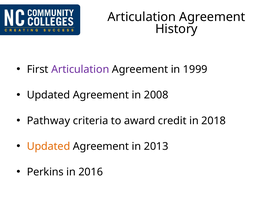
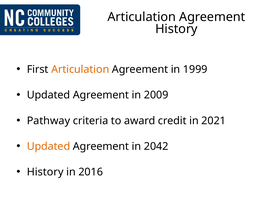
Articulation at (80, 70) colour: purple -> orange
2008: 2008 -> 2009
2018: 2018 -> 2021
2013: 2013 -> 2042
Perkins at (45, 172): Perkins -> History
